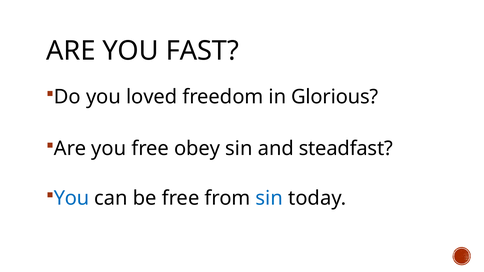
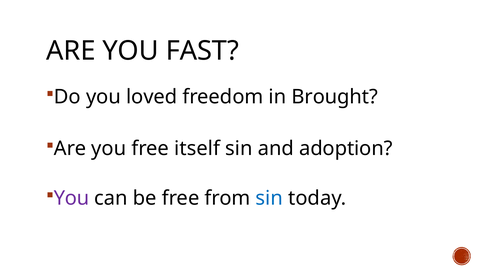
Glorious: Glorious -> Brought
obey: obey -> itself
steadfast: steadfast -> adoption
You at (72, 198) colour: blue -> purple
